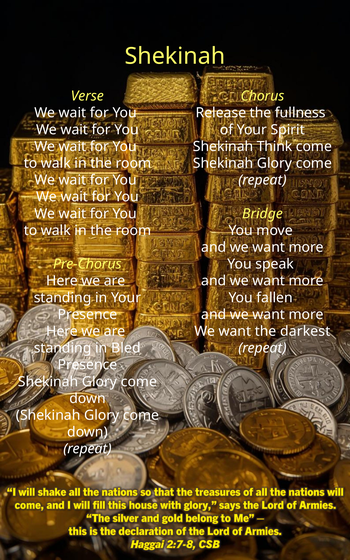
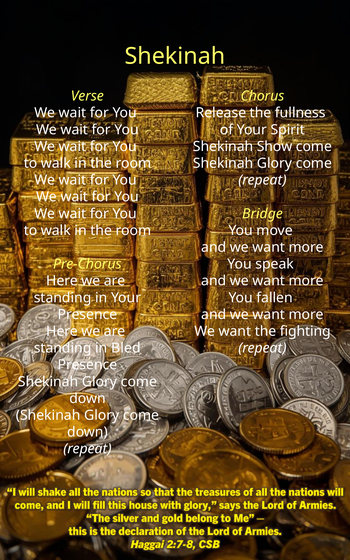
Think: Think -> Show
darkest: darkest -> fighting
